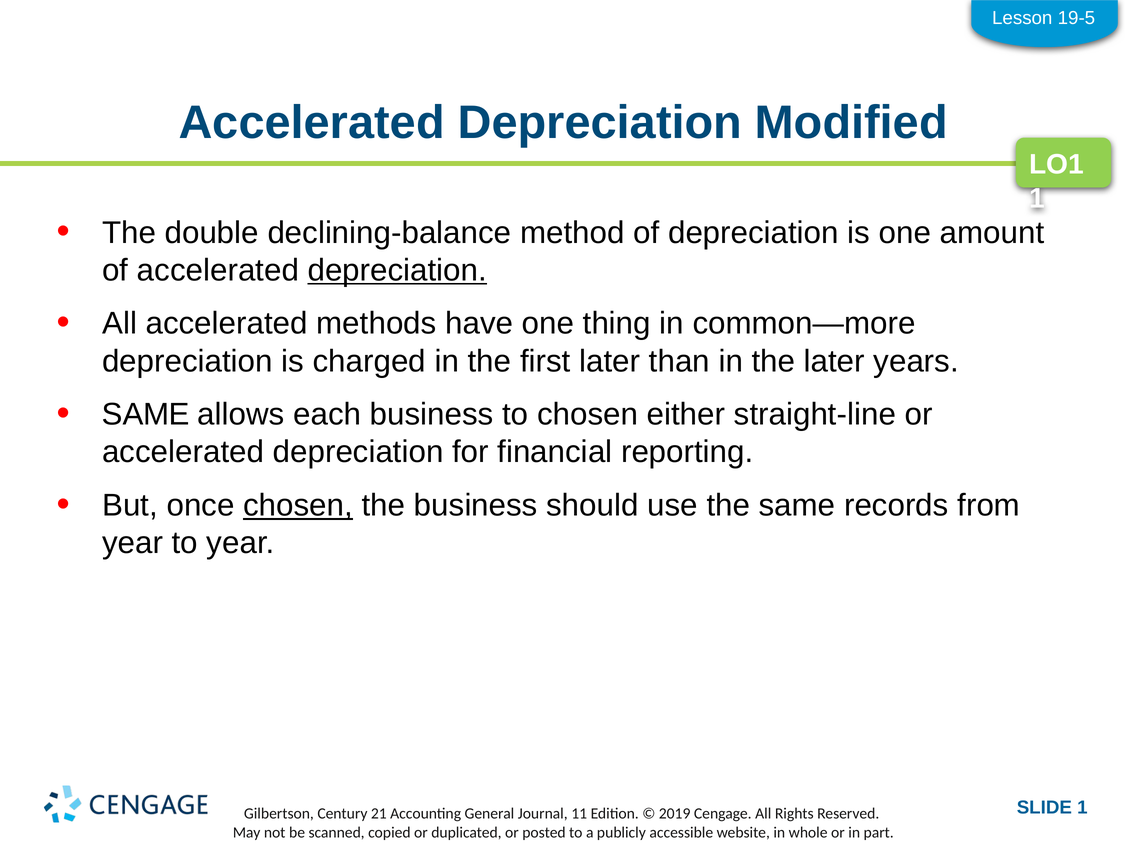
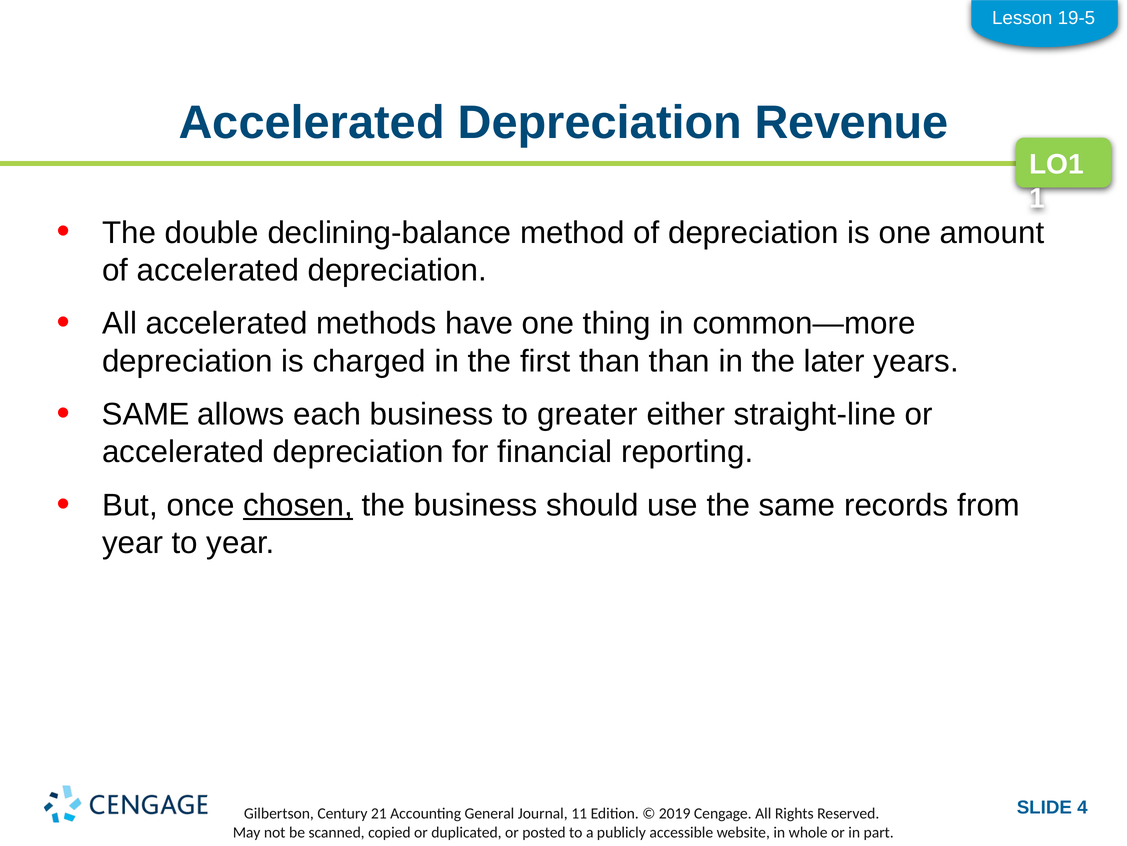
Modified: Modified -> Revenue
depreciation at (397, 270) underline: present -> none
first later: later -> than
to chosen: chosen -> greater
SLIDE 1: 1 -> 4
